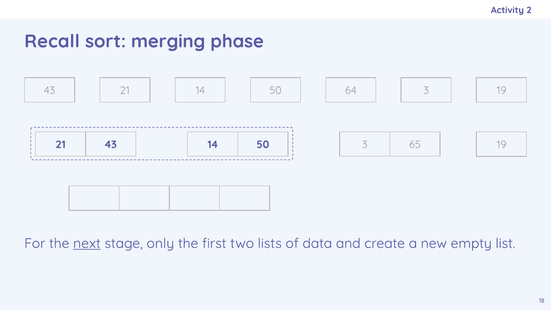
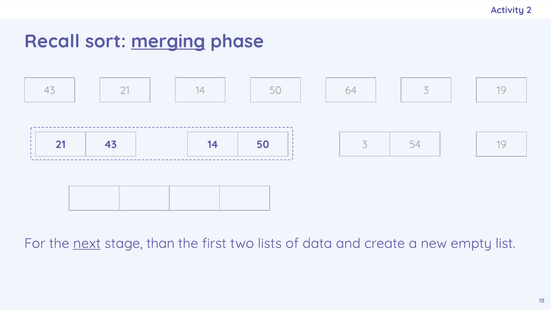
merging underline: none -> present
65: 65 -> 54
only: only -> than
